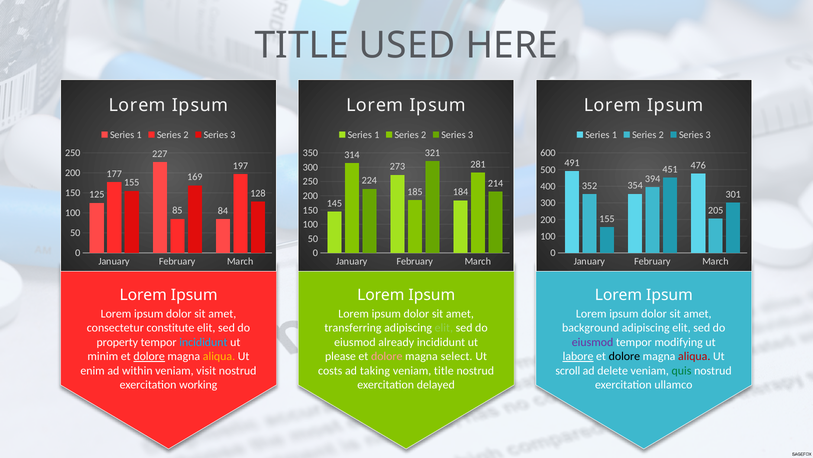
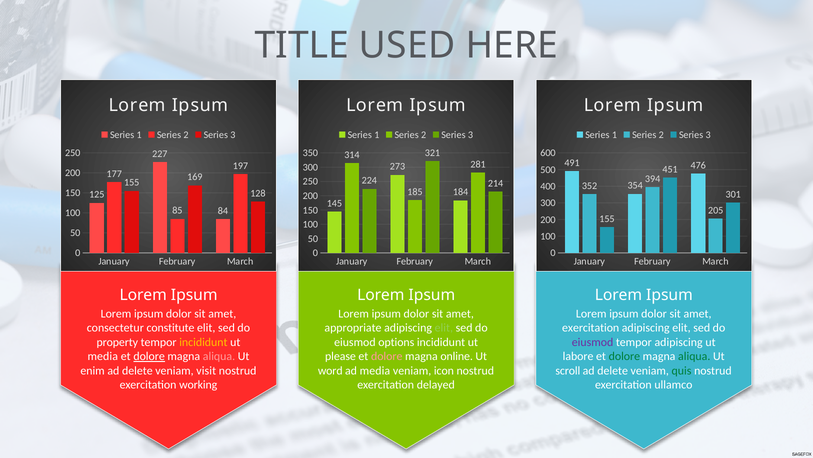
transferring: transferring -> appropriate
background at (591, 327): background -> exercitation
incididunt at (203, 342) colour: light blue -> yellow
already: already -> options
tempor modifying: modifying -> adipiscing
minim at (103, 356): minim -> media
aliqua at (219, 356) colour: yellow -> pink
select: select -> online
labore underline: present -> none
dolore at (624, 356) colour: black -> green
aliqua at (694, 356) colour: red -> green
enim ad within: within -> delete
costs: costs -> word
ad taking: taking -> media
veniam title: title -> icon
